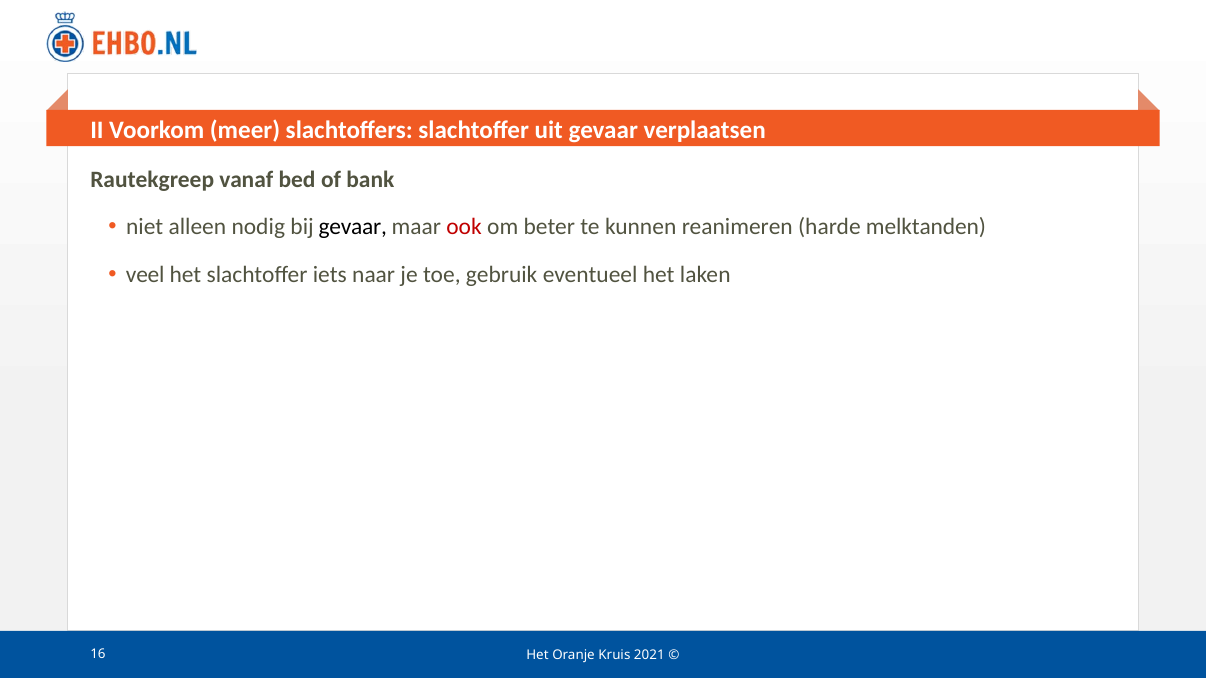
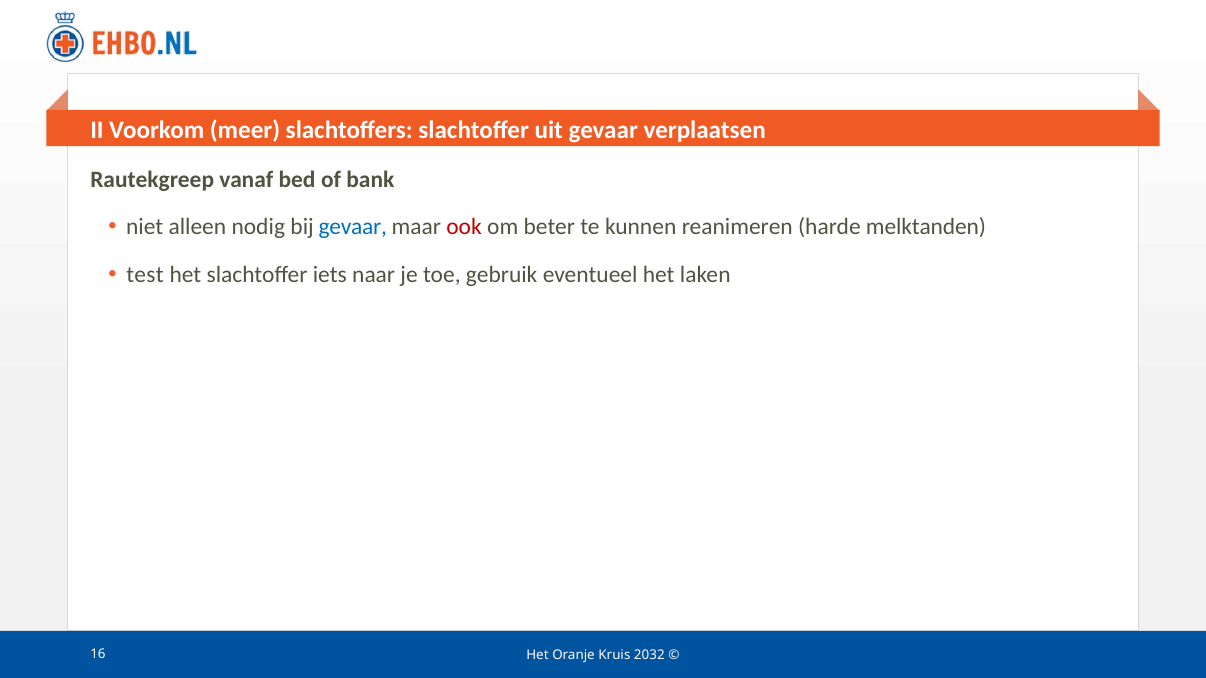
gevaar at (353, 227) colour: black -> blue
veel: veel -> test
2021: 2021 -> 2032
